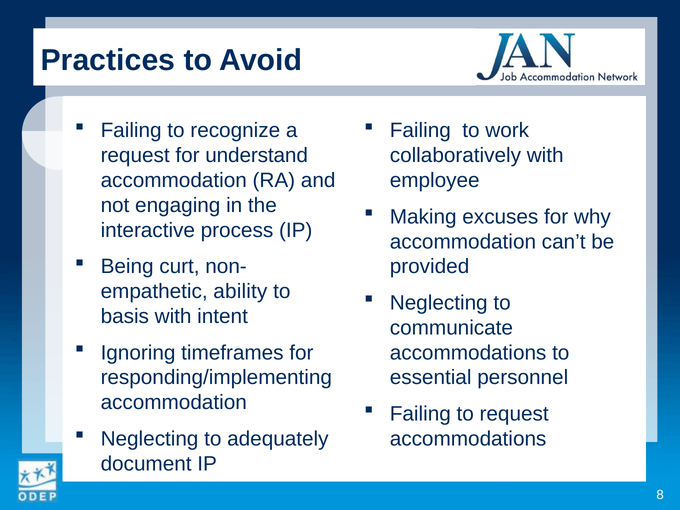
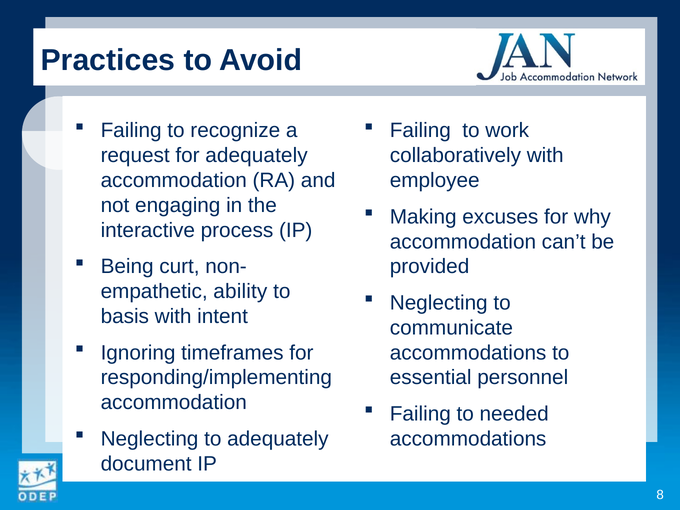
for understand: understand -> adequately
to request: request -> needed
